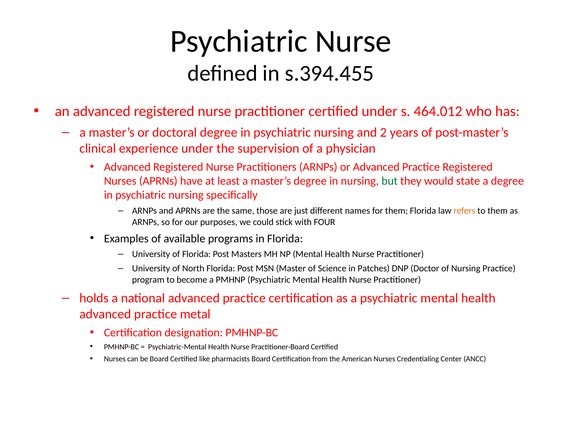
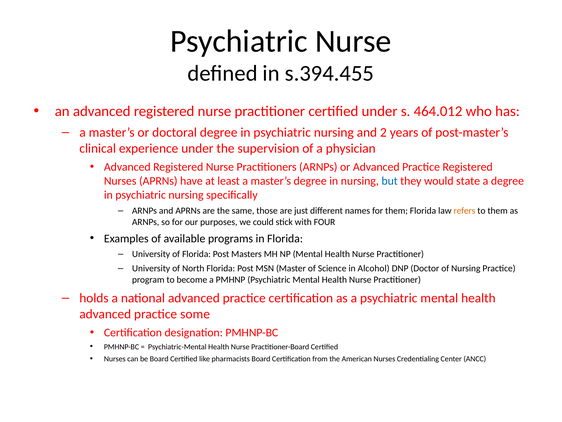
but colour: green -> blue
Patches: Patches -> Alcohol
metal: metal -> some
